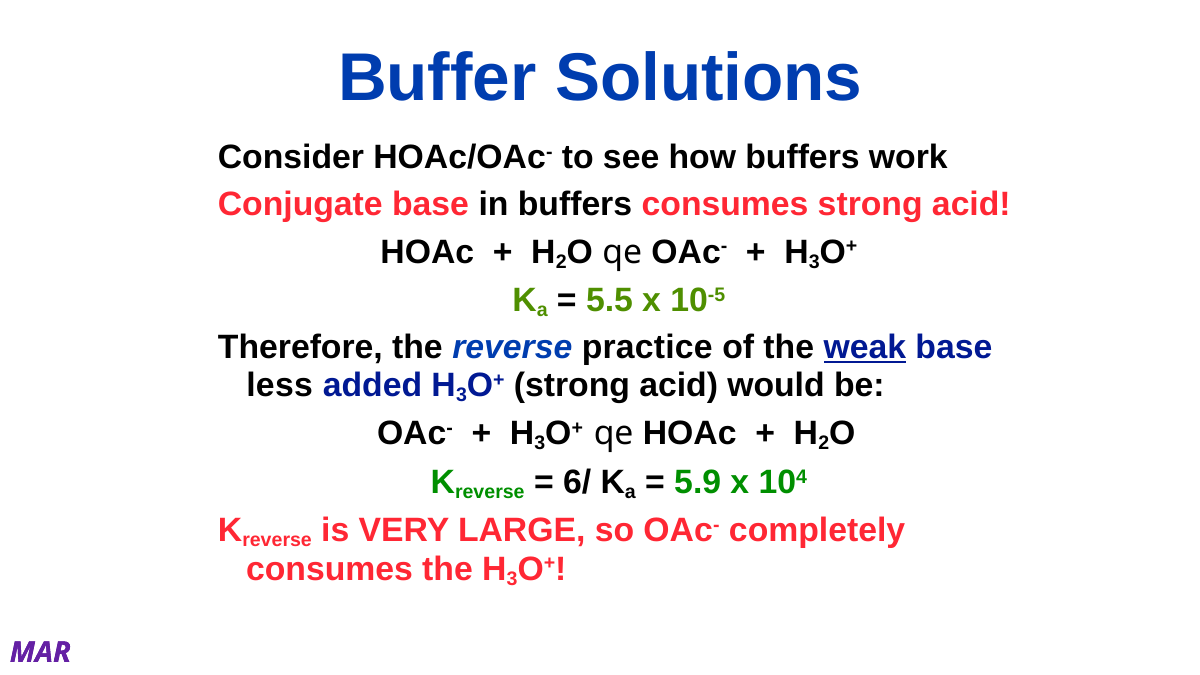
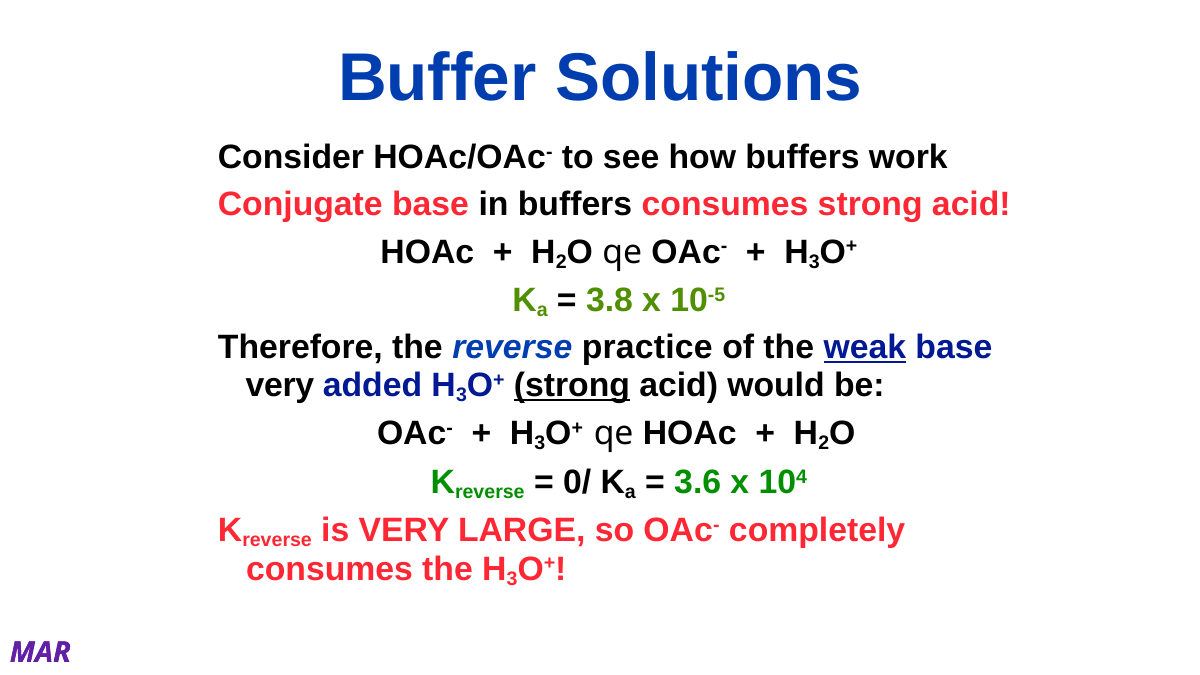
5.5: 5.5 -> 3.8
less at (280, 385): less -> very
strong at (572, 385) underline: none -> present
6/: 6/ -> 0/
5.9: 5.9 -> 3.6
